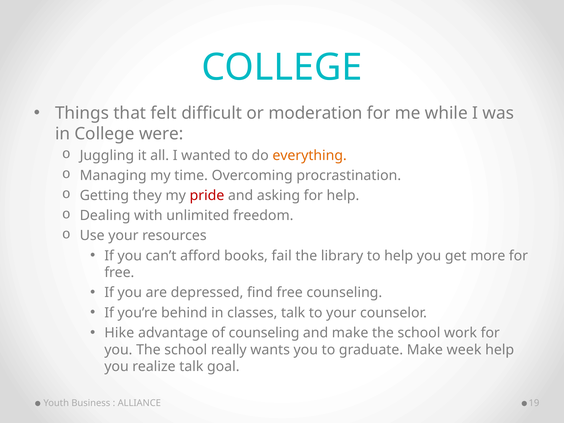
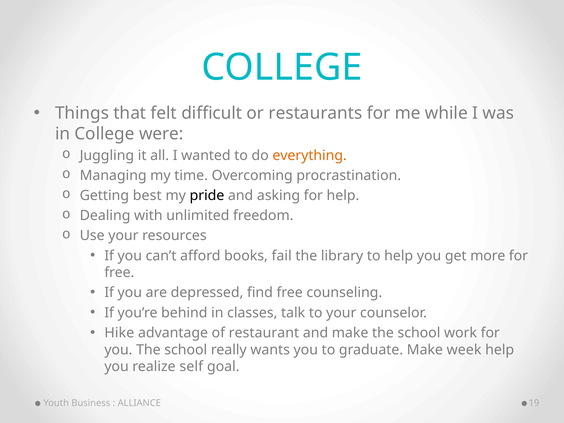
moderation: moderation -> restaurants
they: they -> best
pride colour: red -> black
of counseling: counseling -> restaurant
realize talk: talk -> self
